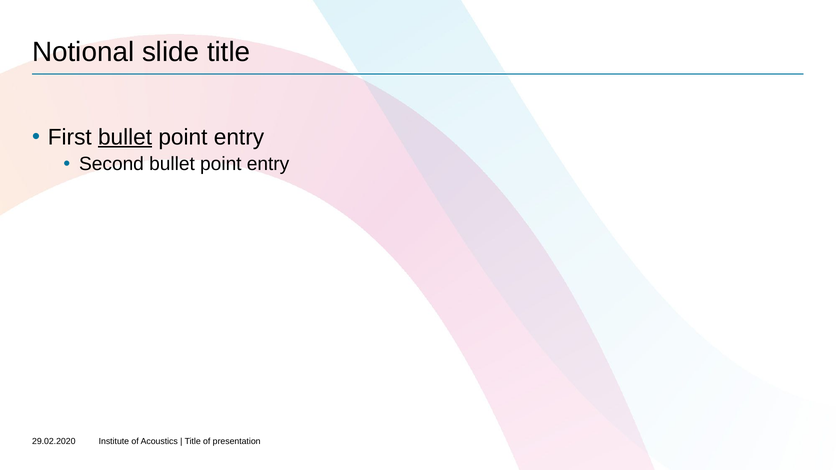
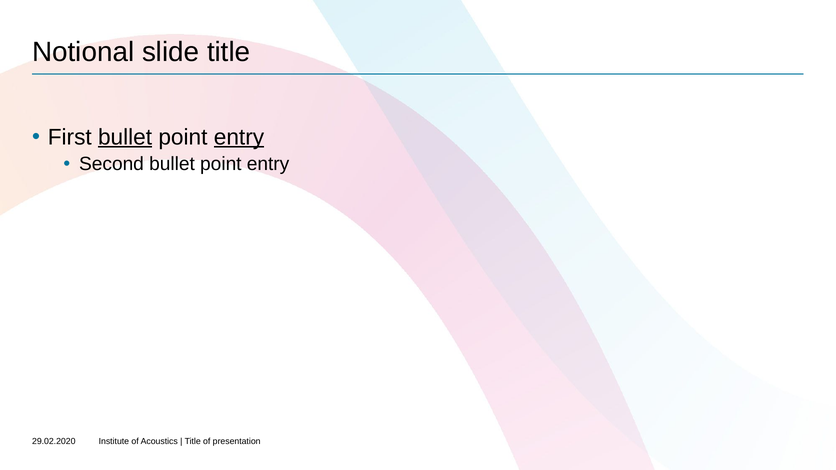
entry at (239, 137) underline: none -> present
